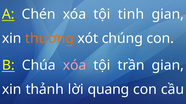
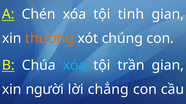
xóa at (75, 66) colour: pink -> light blue
thảnh: thảnh -> người
quang: quang -> chẳng
